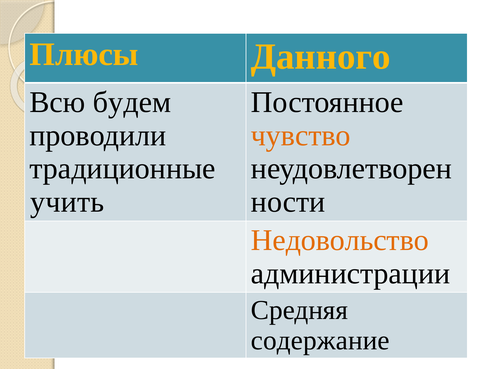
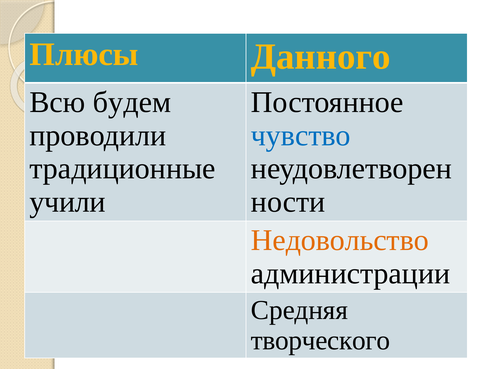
чувство colour: orange -> blue
учить: учить -> учили
содержание: содержание -> творческого
